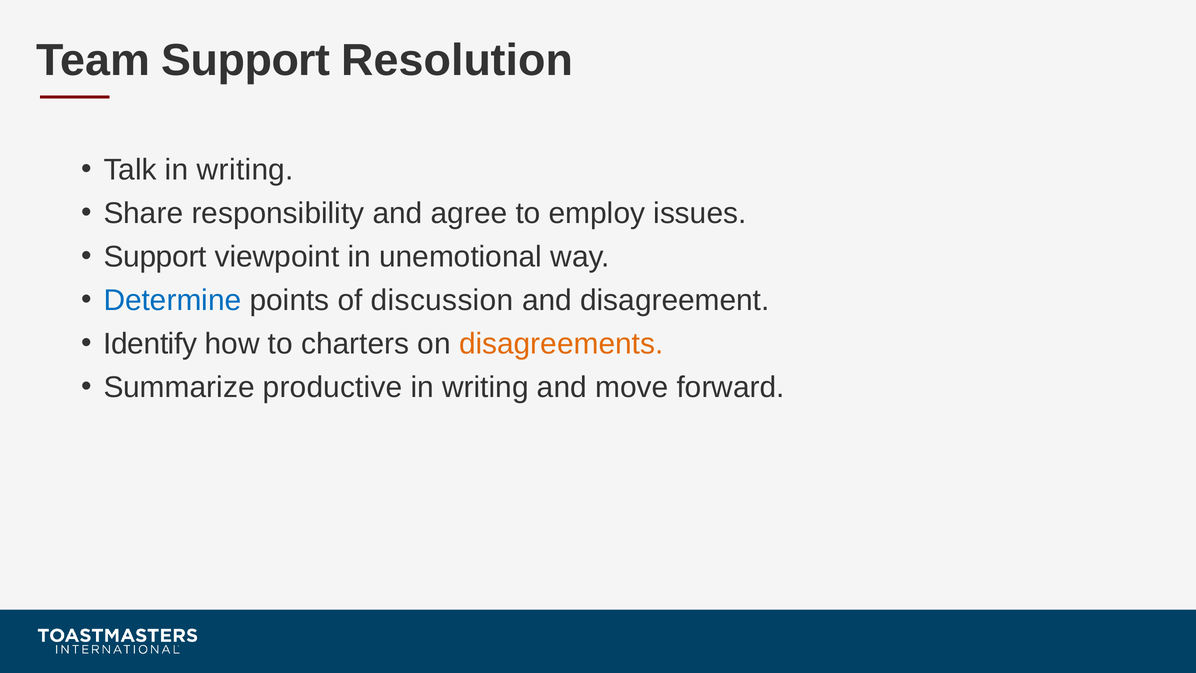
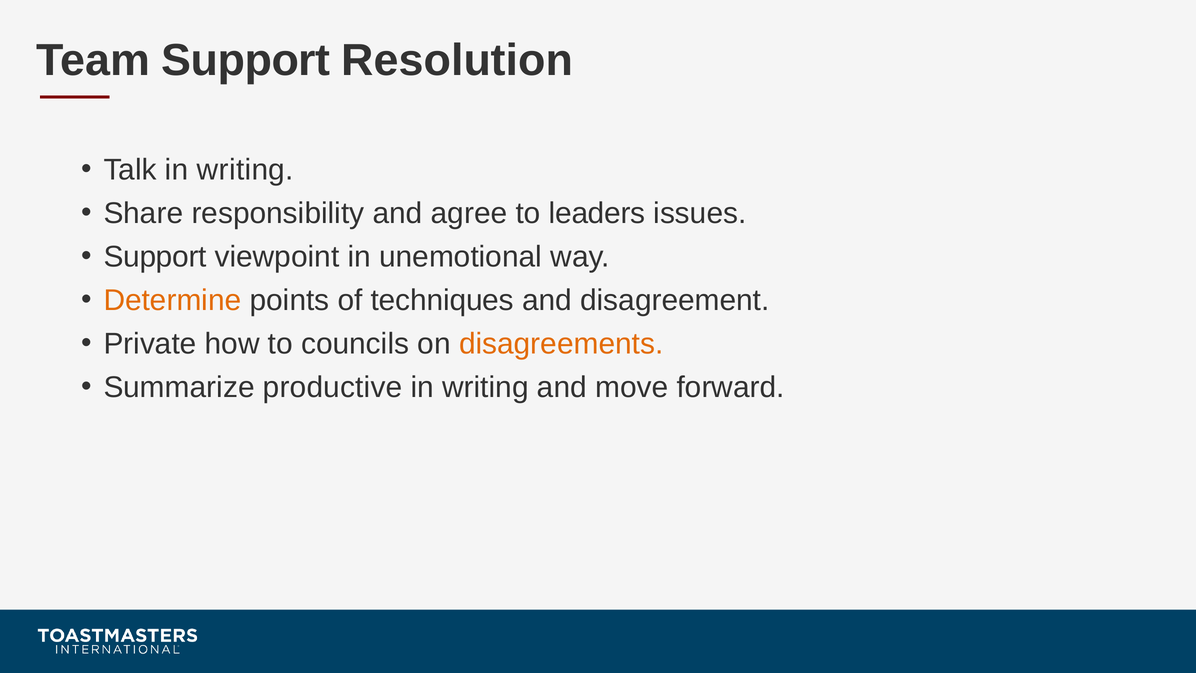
employ: employ -> leaders
Determine colour: blue -> orange
discussion: discussion -> techniques
Identify: Identify -> Private
charters: charters -> councils
